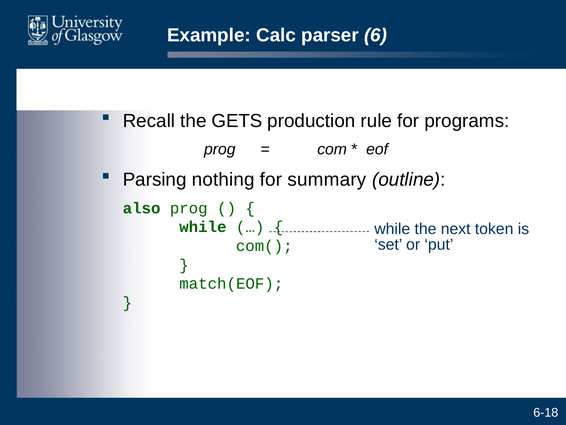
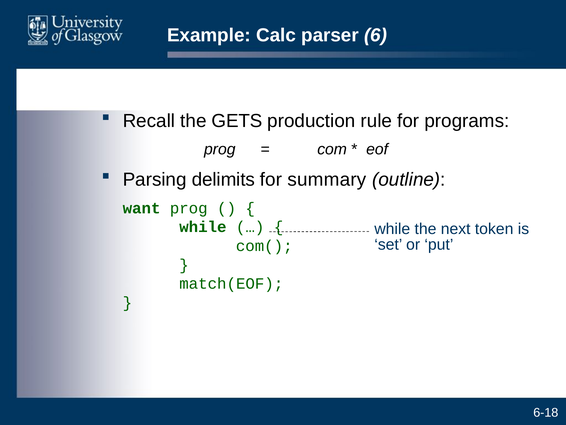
nothing: nothing -> delimits
also: also -> want
